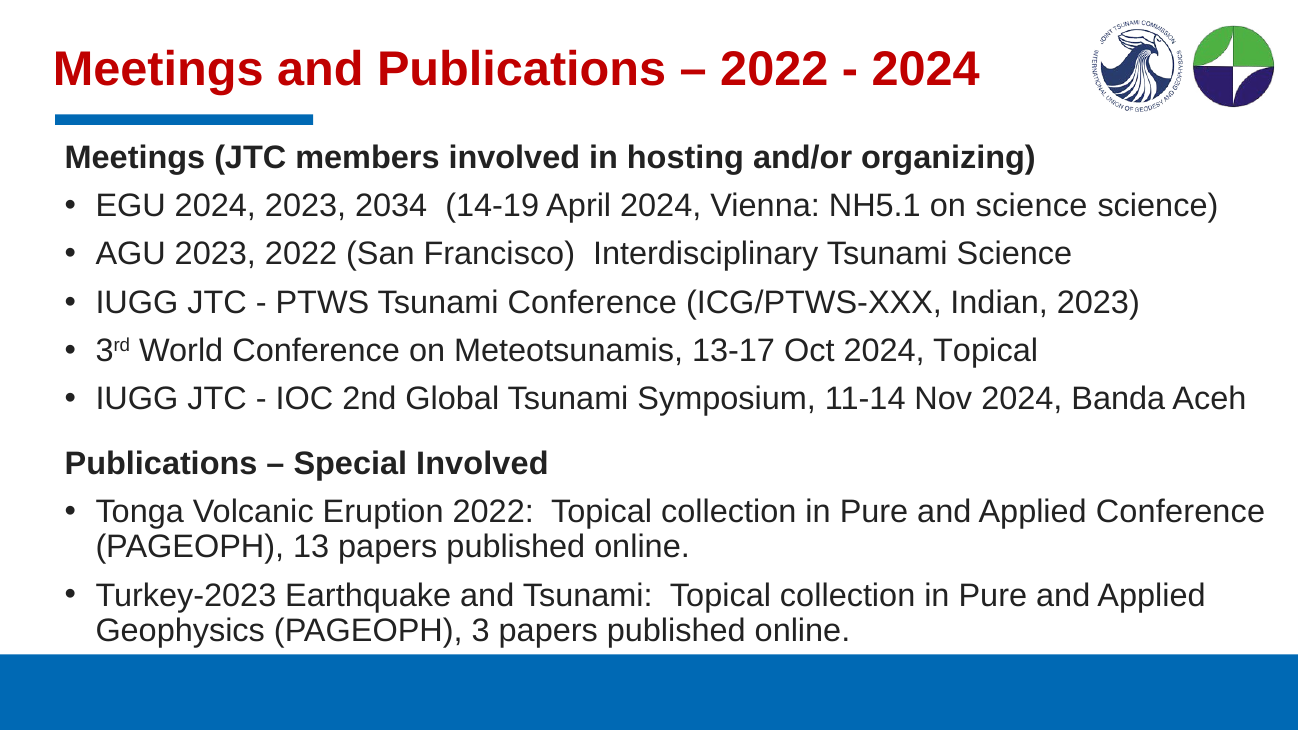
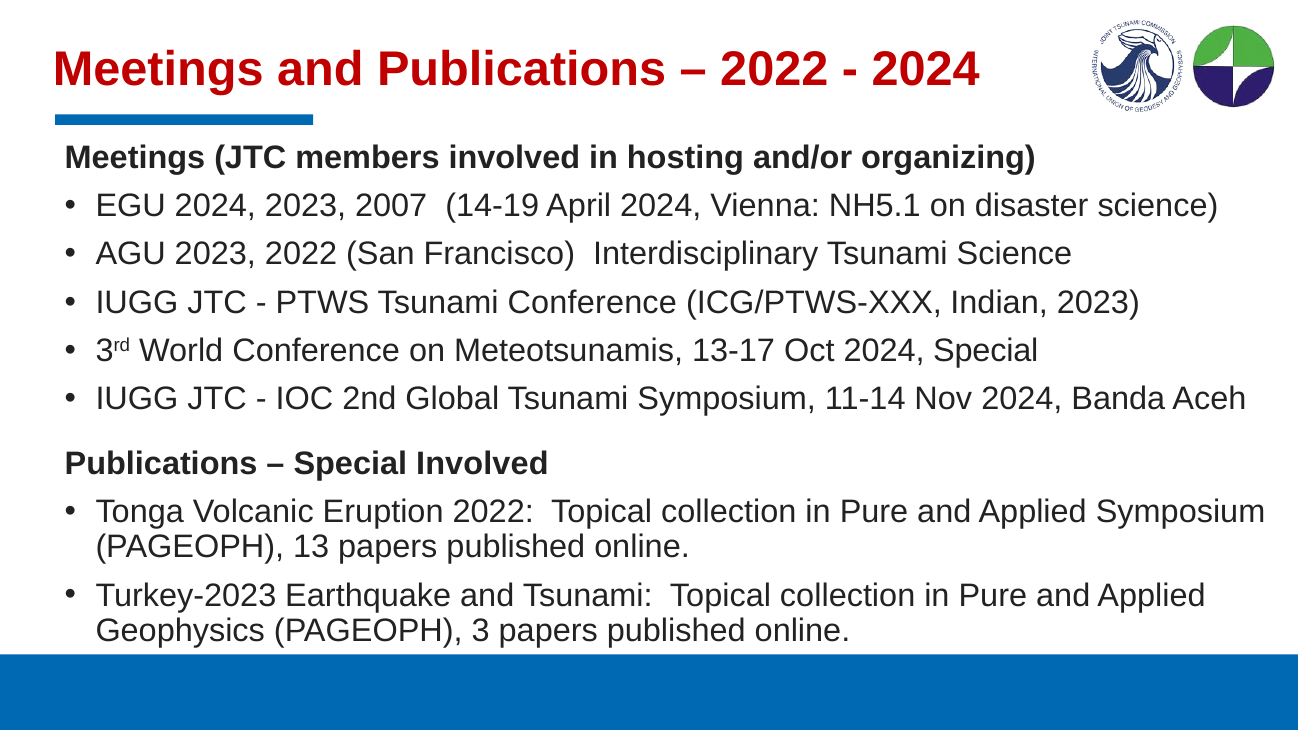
2034: 2034 -> 2007
on science: science -> disaster
2024 Topical: Topical -> Special
Applied Conference: Conference -> Symposium
